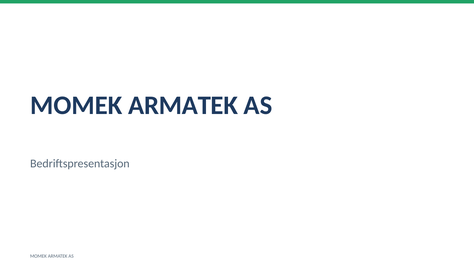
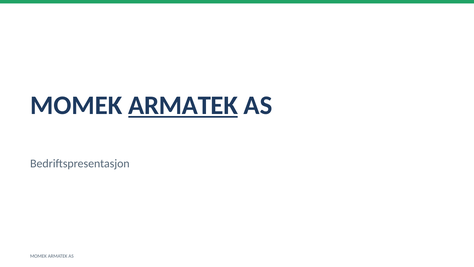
ARMATEK at (183, 105) underline: none -> present
